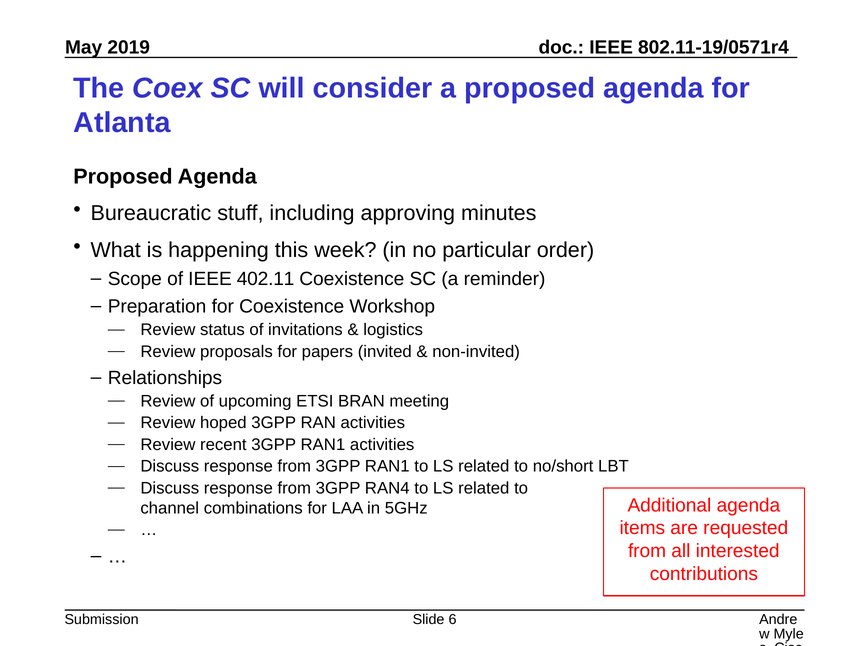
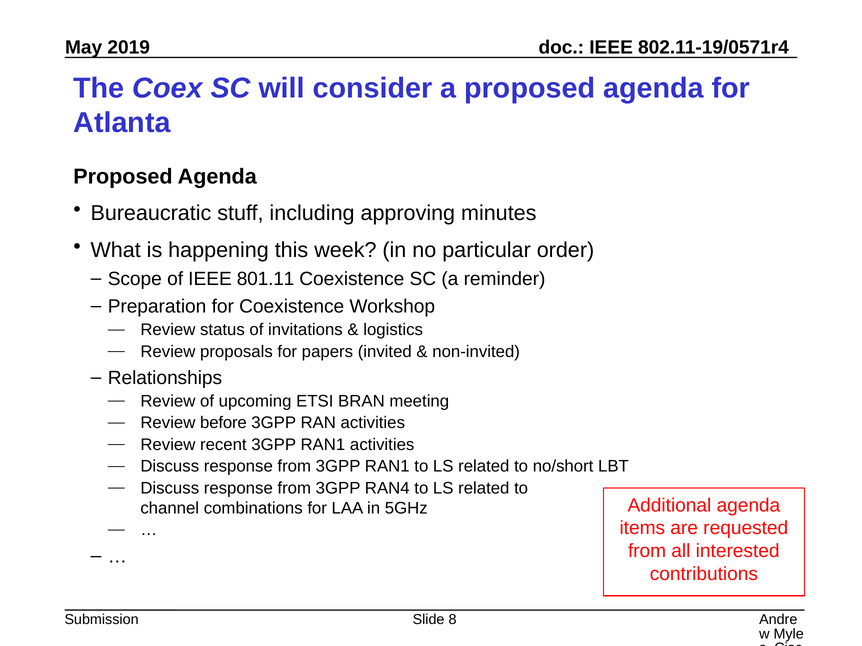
402.11: 402.11 -> 801.11
hoped: hoped -> before
6: 6 -> 8
